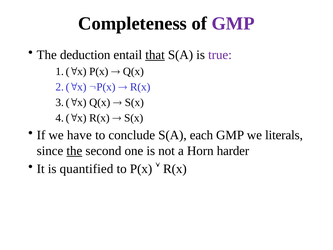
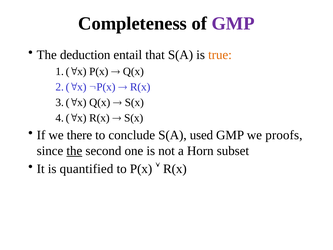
that underline: present -> none
true colour: purple -> orange
have: have -> there
each: each -> used
literals: literals -> proofs
harder: harder -> subset
